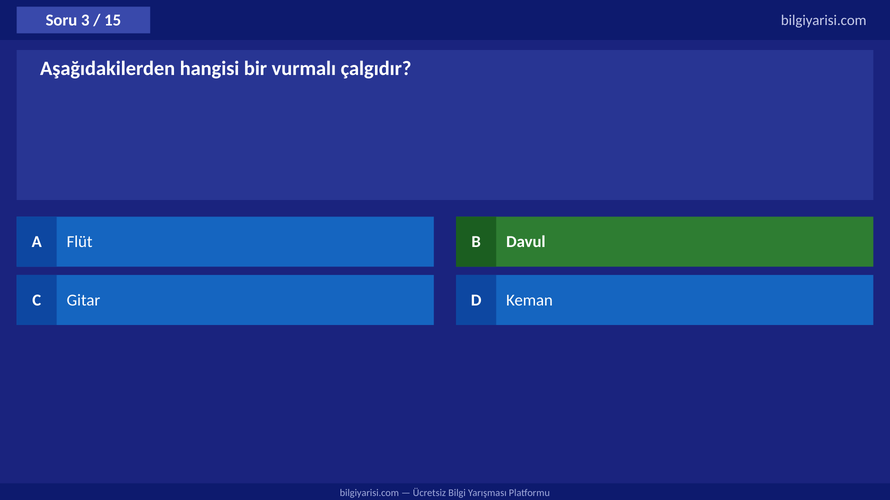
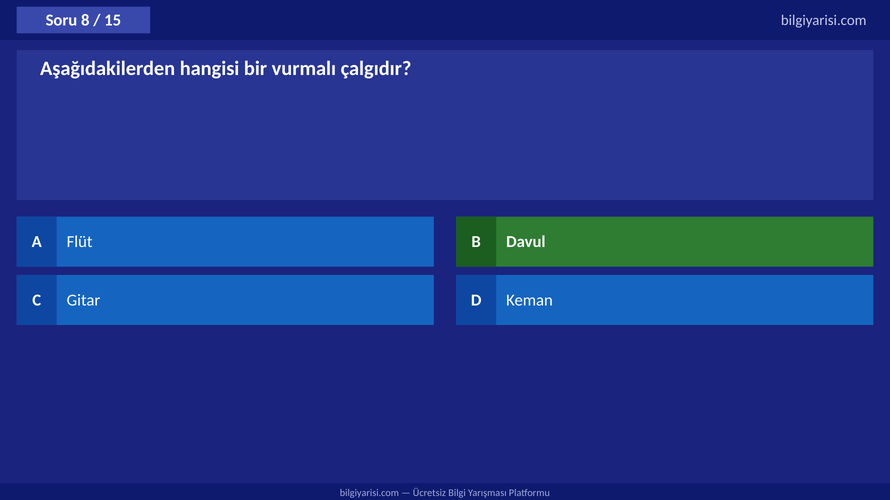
3: 3 -> 8
